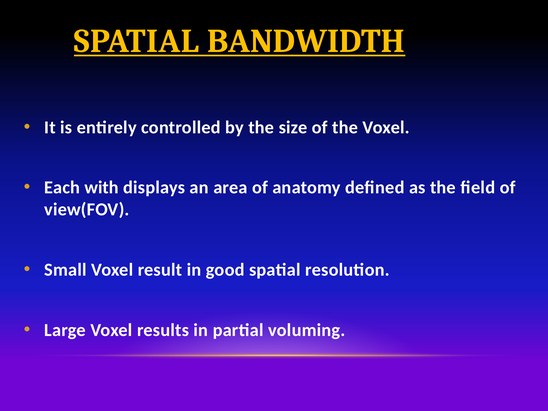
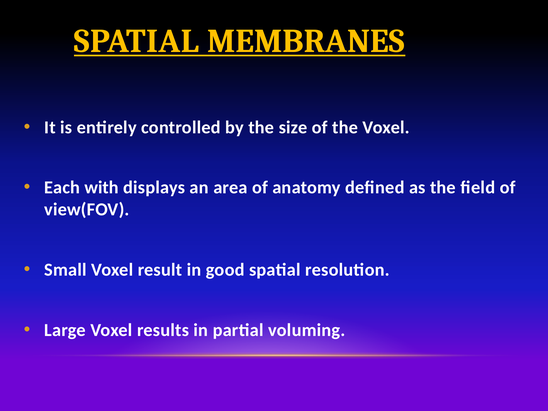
BANDWIDTH: BANDWIDTH -> MEMBRANES
